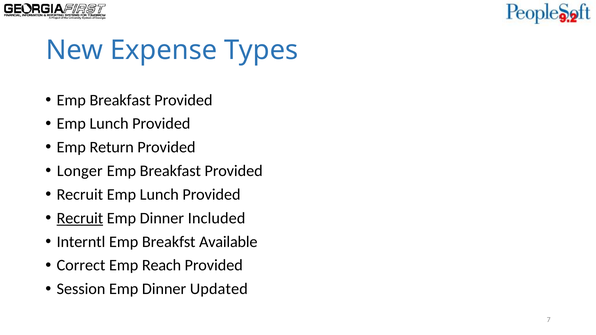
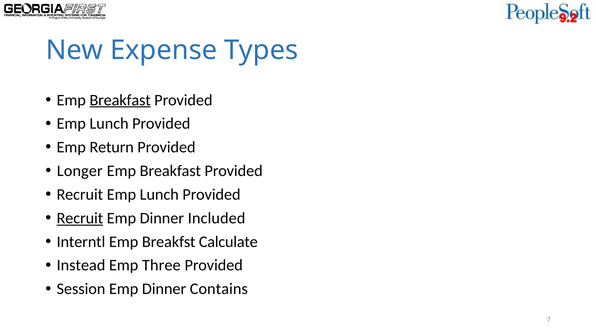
Breakfast at (120, 100) underline: none -> present
Available: Available -> Calculate
Correct: Correct -> Instead
Reach: Reach -> Three
Updated: Updated -> Contains
